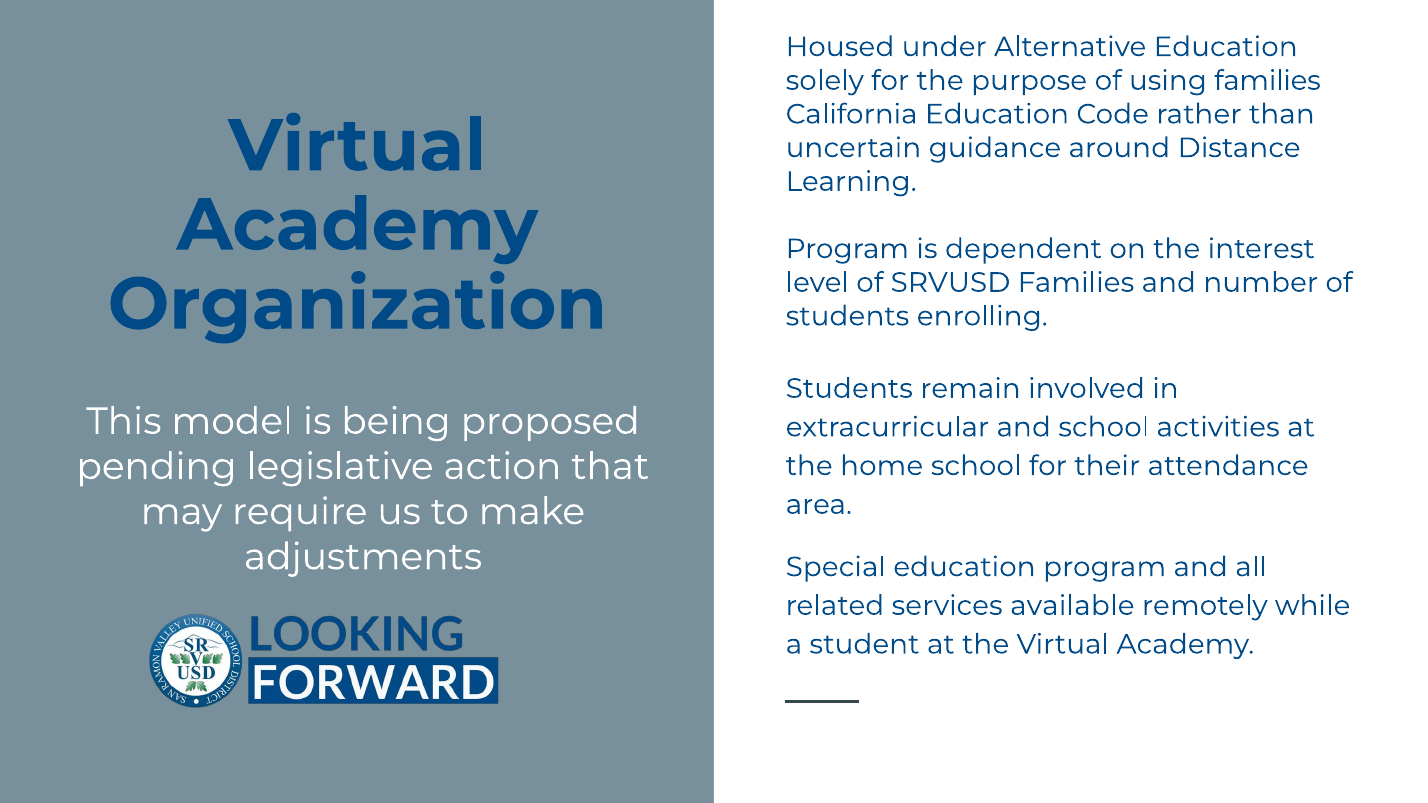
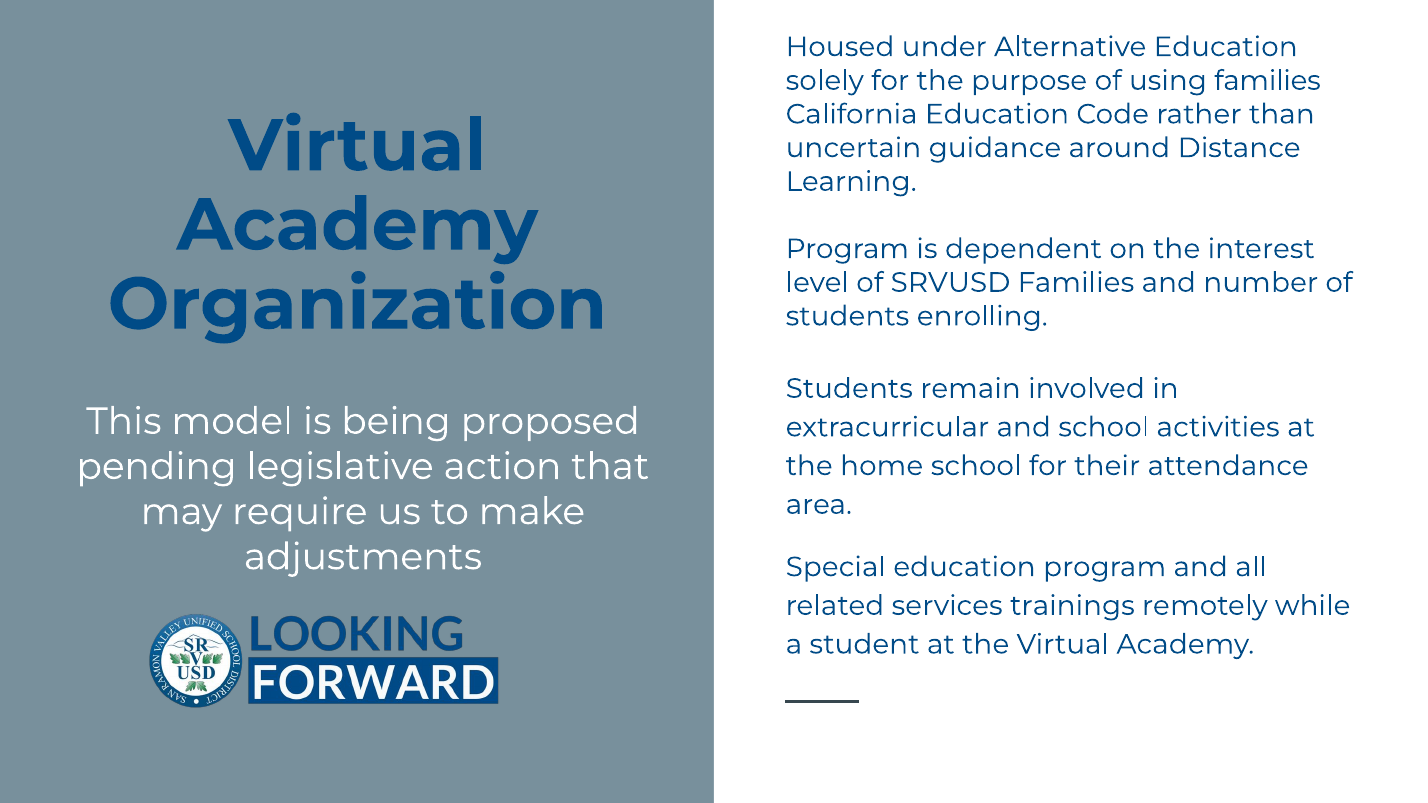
available: available -> trainings
